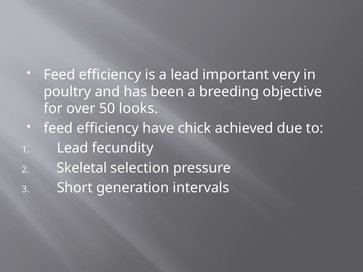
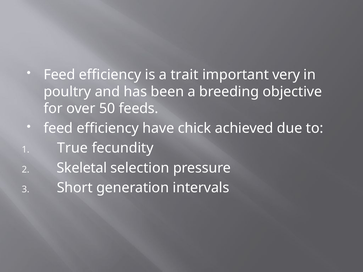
a lead: lead -> trait
looks: looks -> feeds
Lead at (73, 148): Lead -> True
